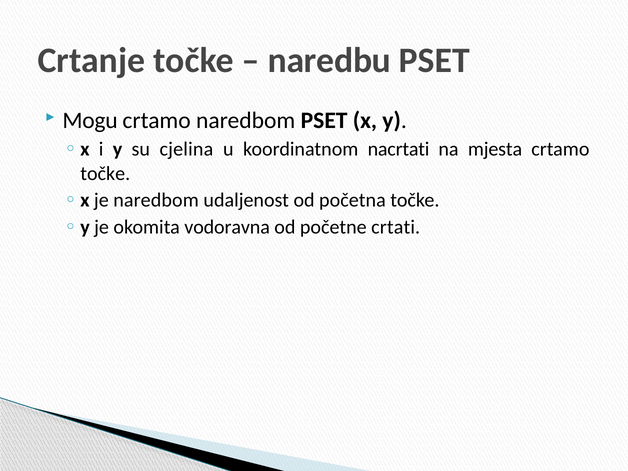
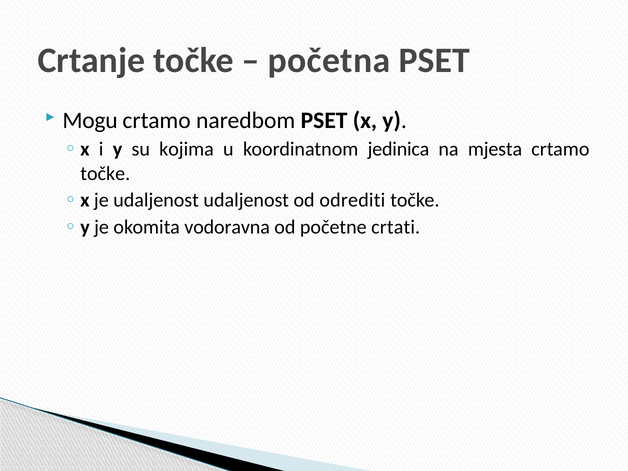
naredbu: naredbu -> početna
cjelina: cjelina -> kojima
nacrtati: nacrtati -> jedinica
je naredbom: naredbom -> udaljenost
početna: početna -> odrediti
